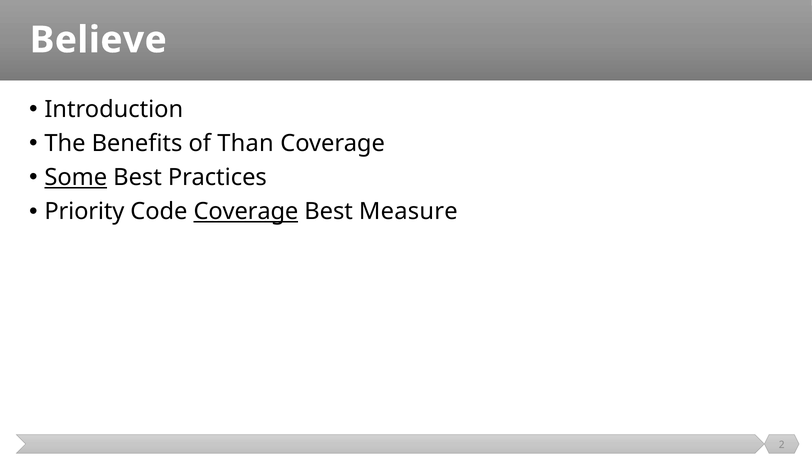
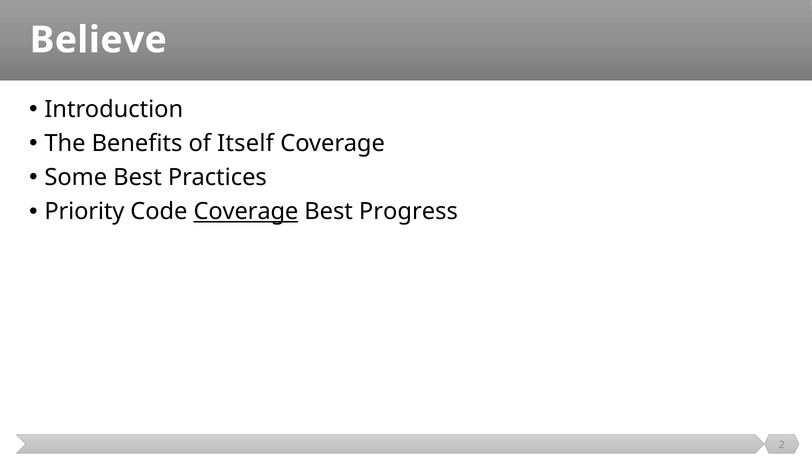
Than: Than -> Itself
Some underline: present -> none
Measure: Measure -> Progress
